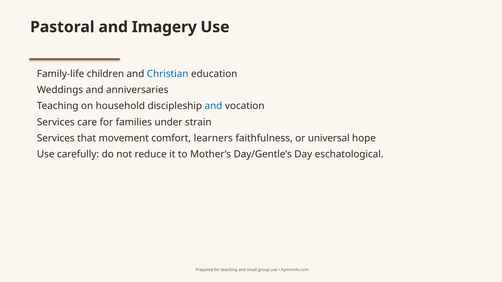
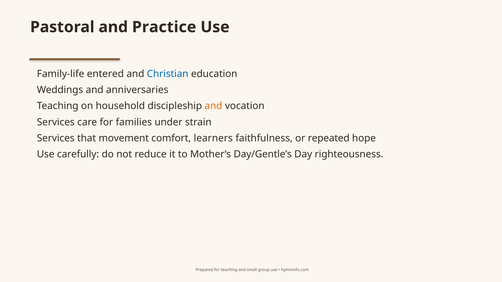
Imagery: Imagery -> Practice
children: children -> entered
and at (213, 106) colour: blue -> orange
universal: universal -> repeated
eschatological: eschatological -> righteousness
